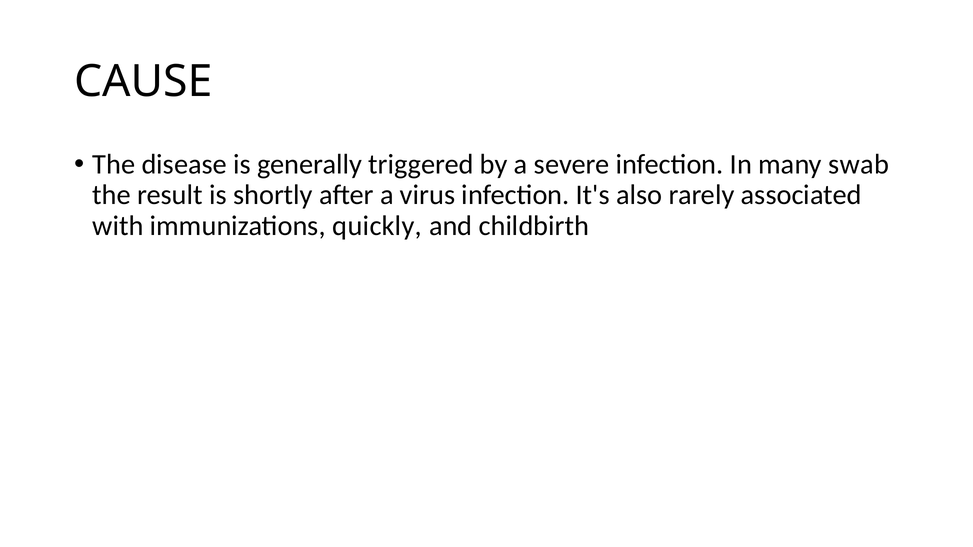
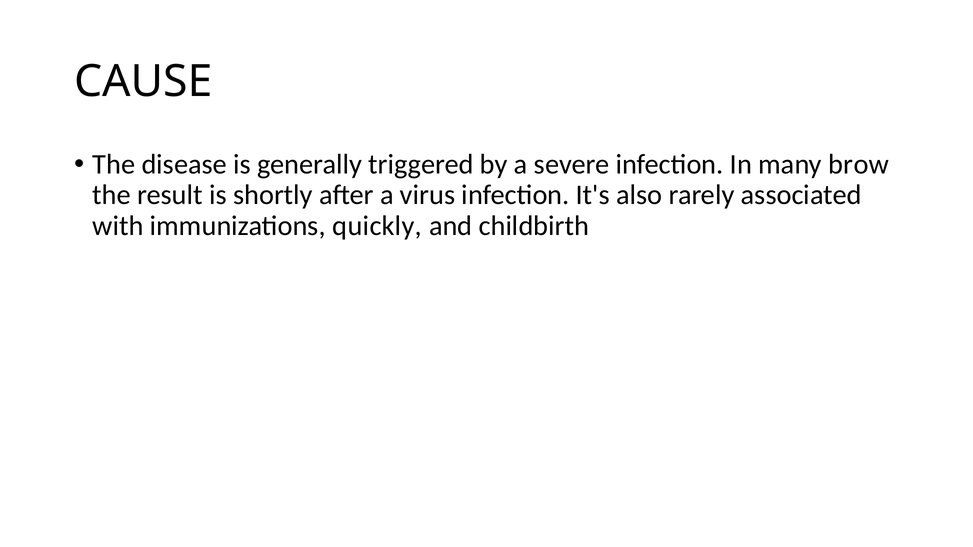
swab: swab -> brow
